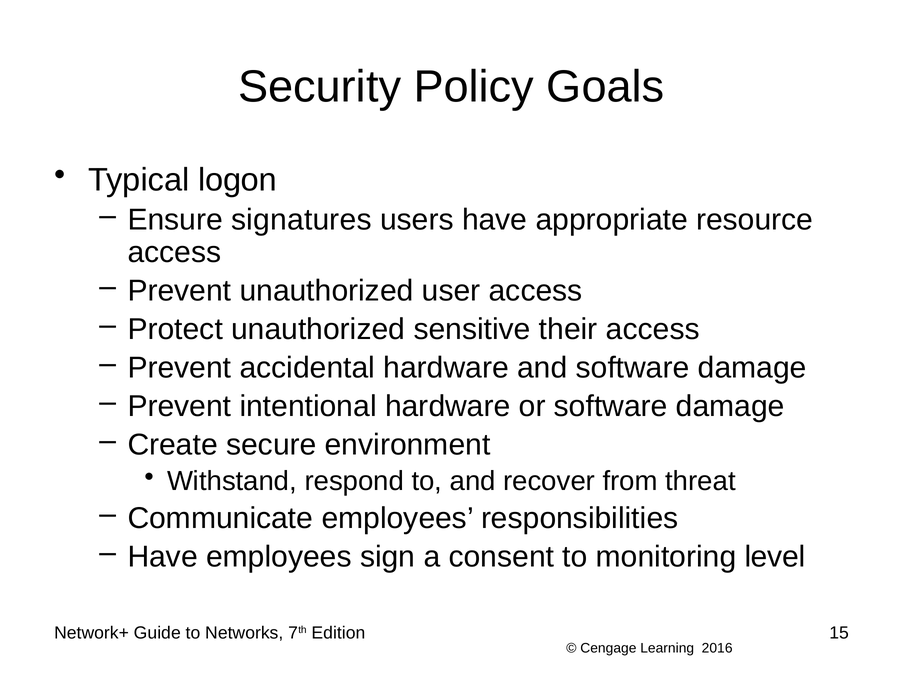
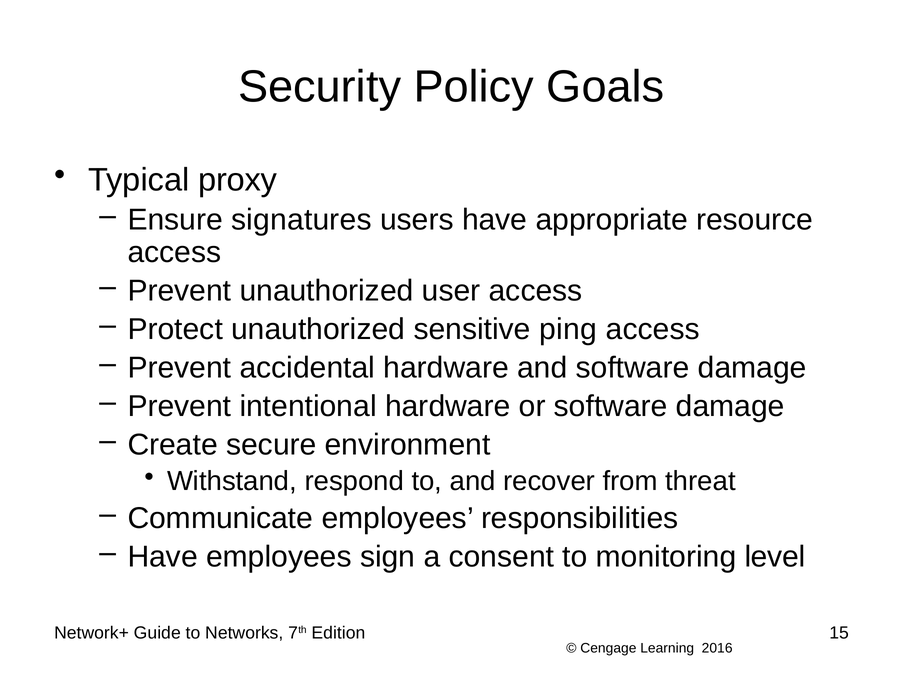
logon: logon -> proxy
their: their -> ping
